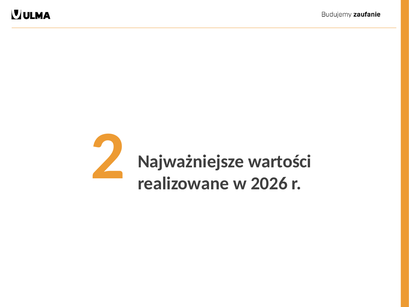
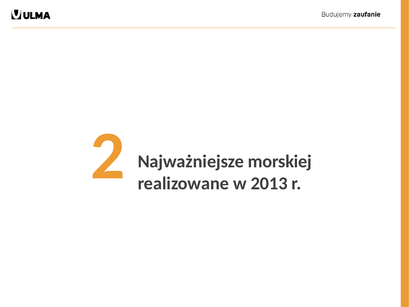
wartości: wartości -> morskiej
2026: 2026 -> 2013
